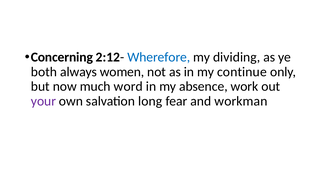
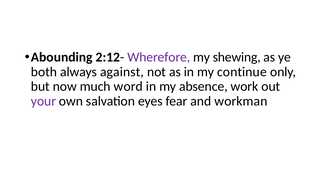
Concerning: Concerning -> Abounding
Wherefore colour: blue -> purple
dividing: dividing -> shewing
women: women -> against
long: long -> eyes
